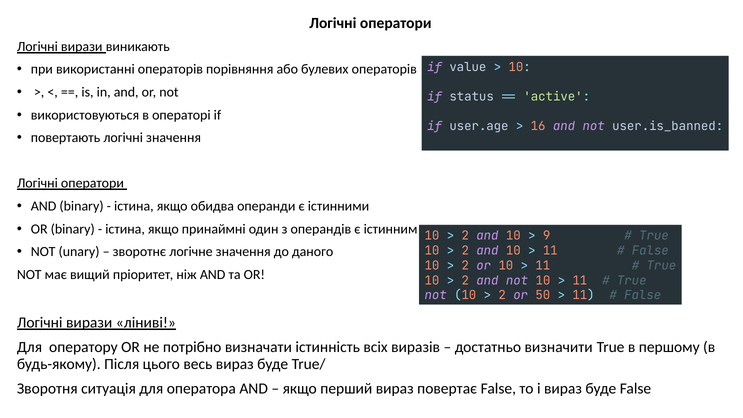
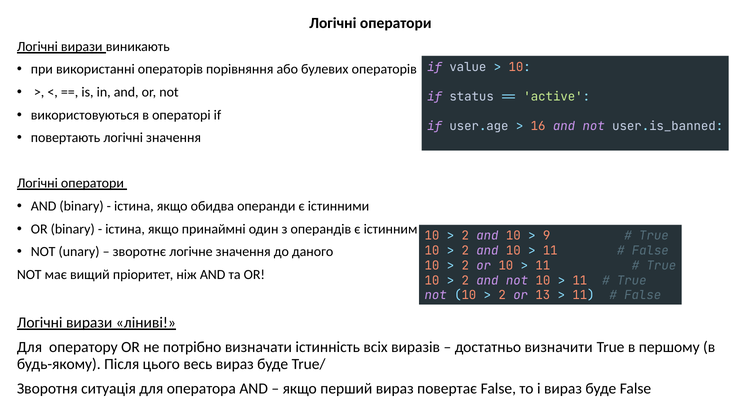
50: 50 -> 13
